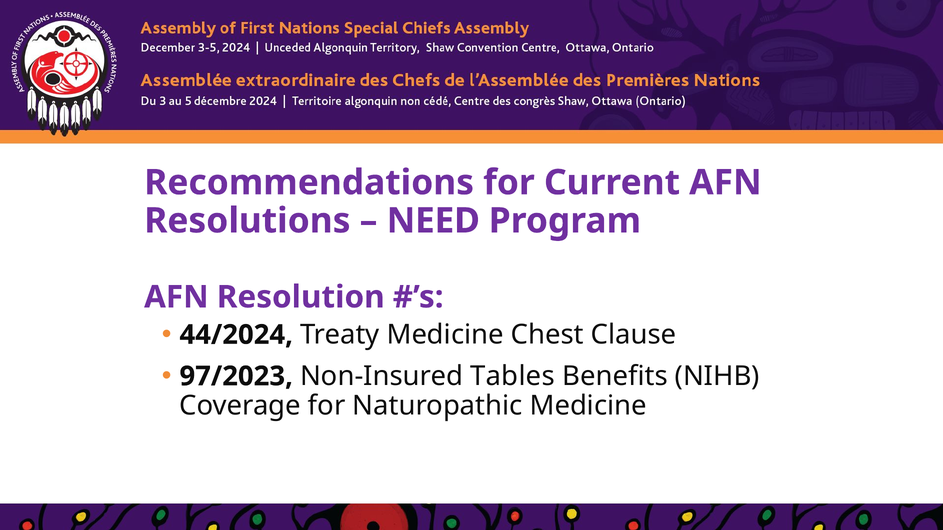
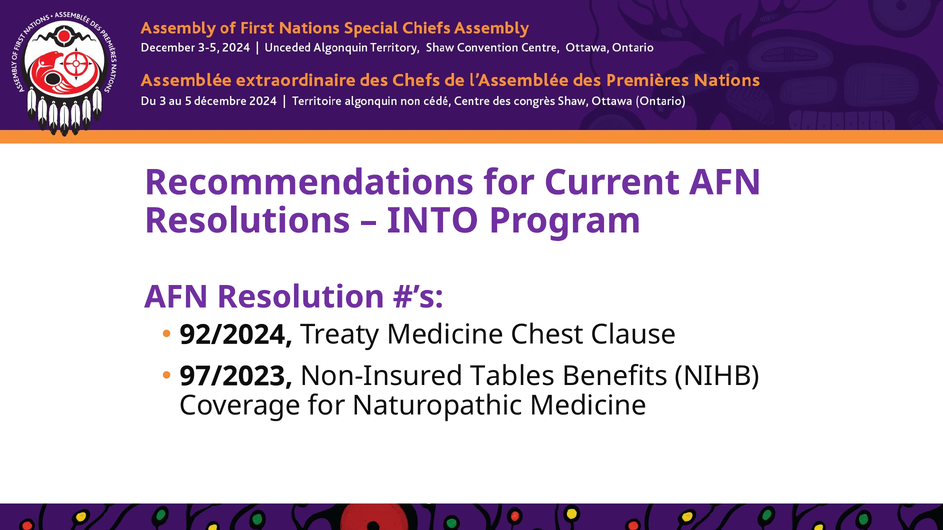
NEED: NEED -> INTO
44/2024: 44/2024 -> 92/2024
